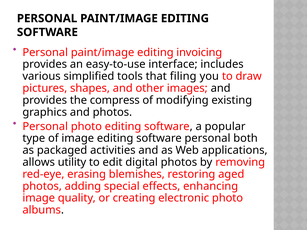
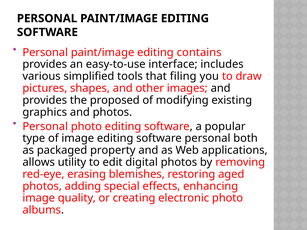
invoicing: invoicing -> contains
compress: compress -> proposed
activities: activities -> property
